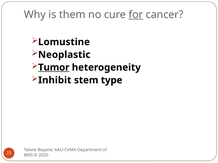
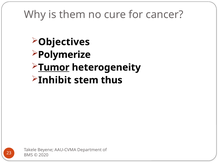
for underline: present -> none
Lomustine: Lomustine -> Objectives
Neoplastic: Neoplastic -> Polymerize
type: type -> thus
